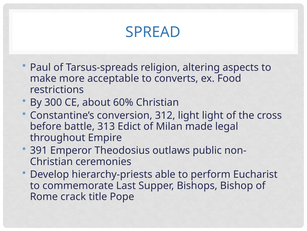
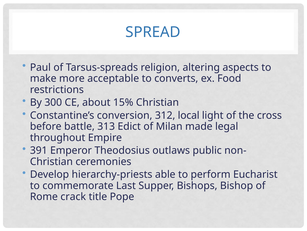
60%: 60% -> 15%
312 light: light -> local
